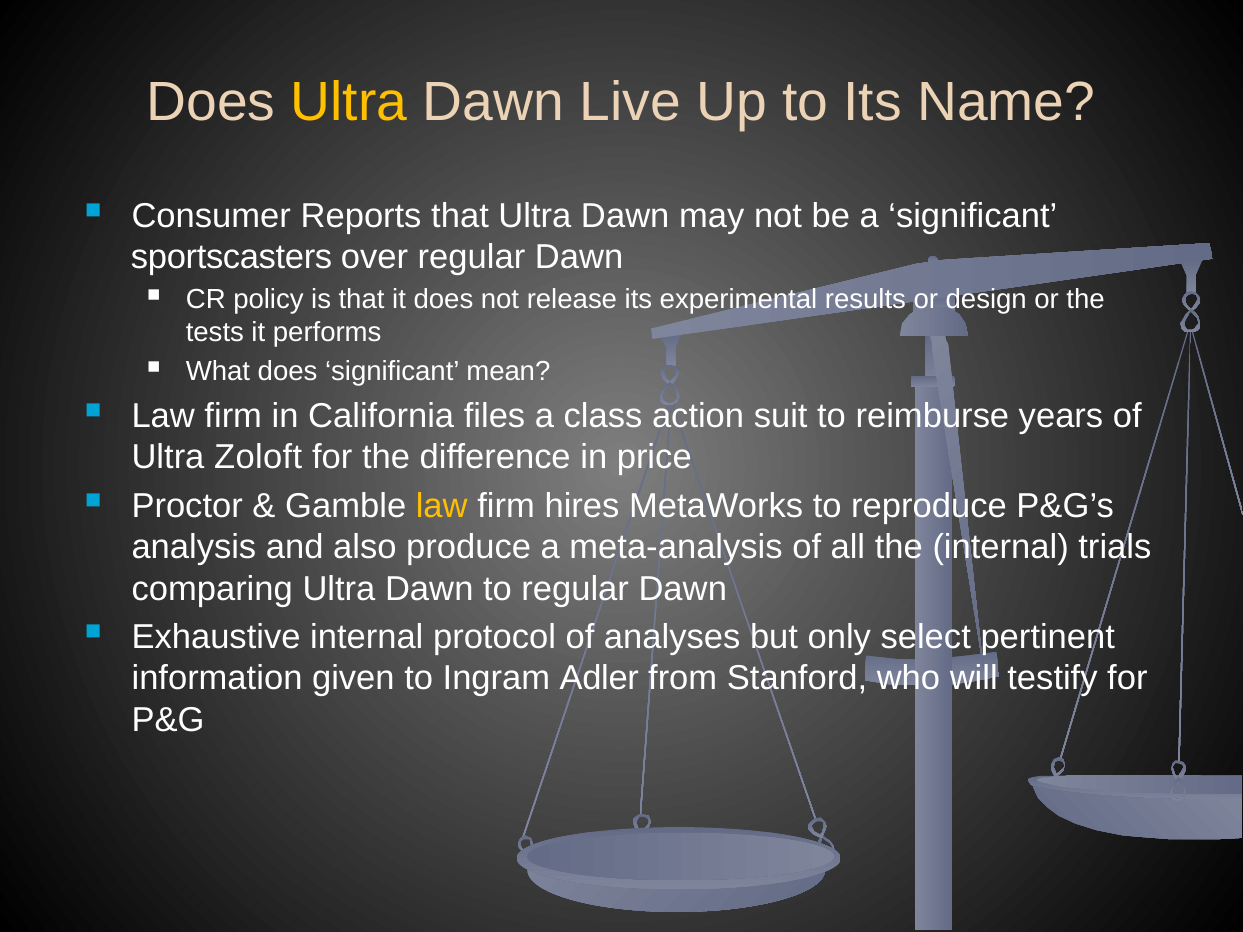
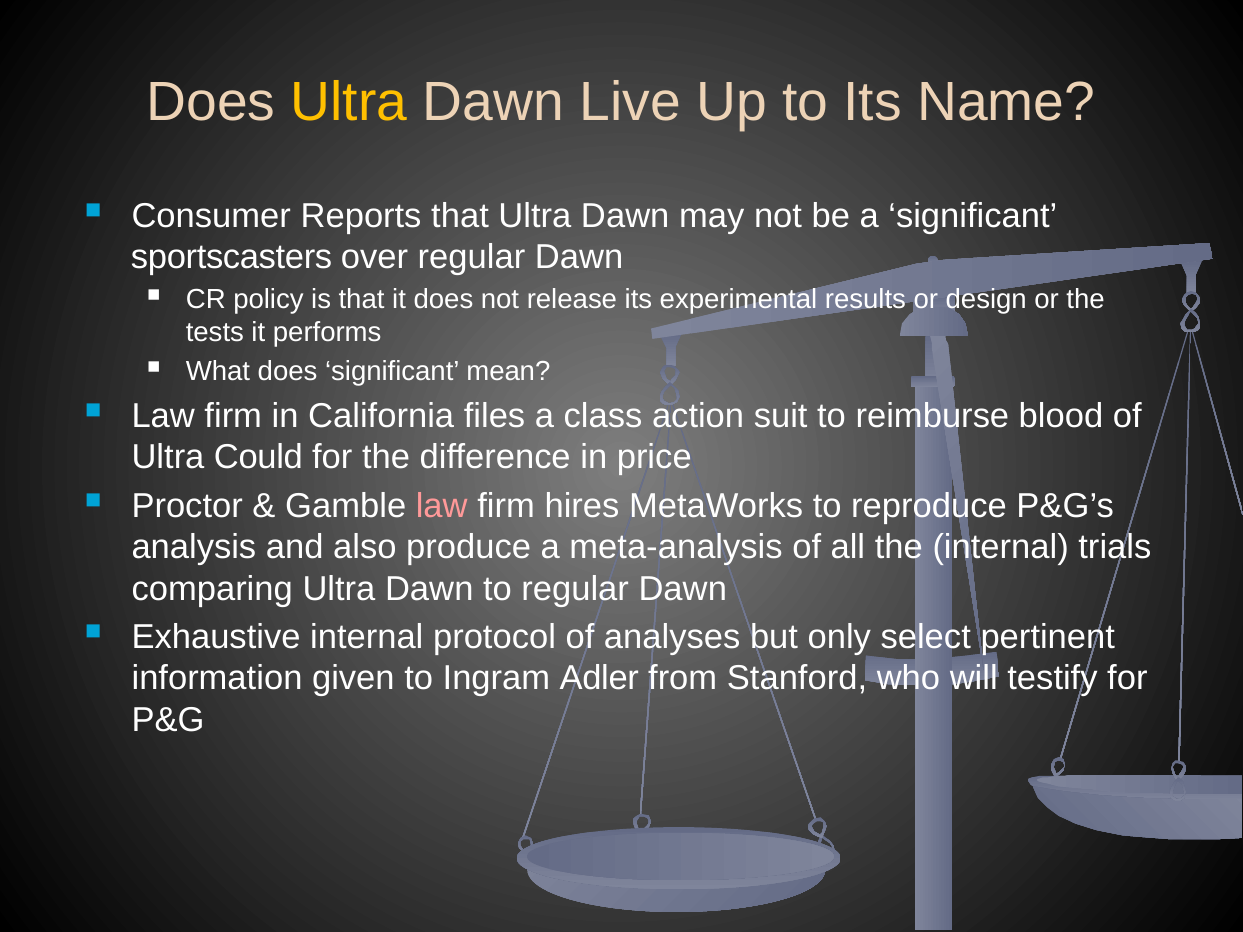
years: years -> blood
Zoloft: Zoloft -> Could
law at (442, 506) colour: yellow -> pink
